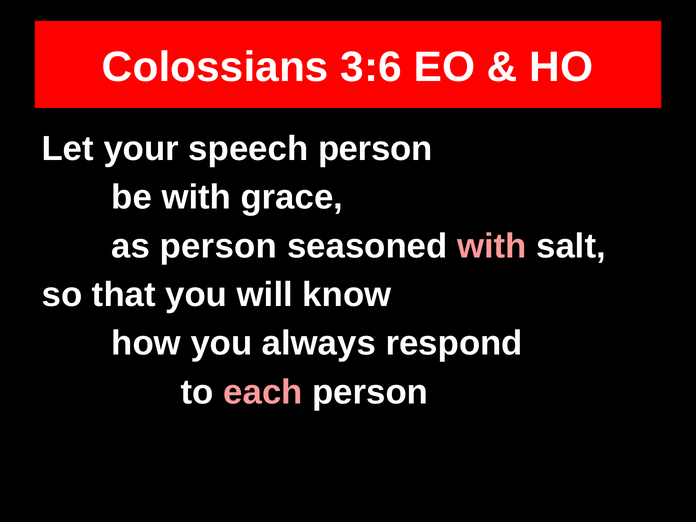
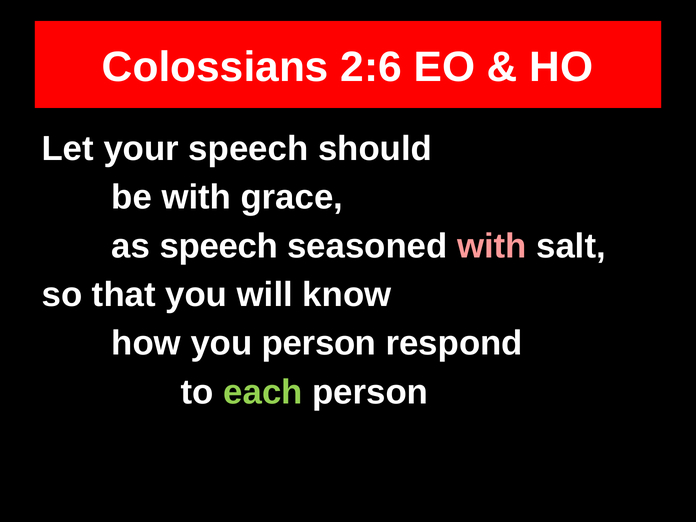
3:6: 3:6 -> 2:6
speech person: person -> should
as person: person -> speech
you always: always -> person
each colour: pink -> light green
